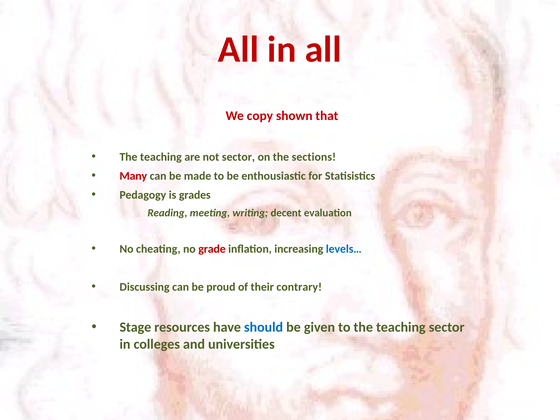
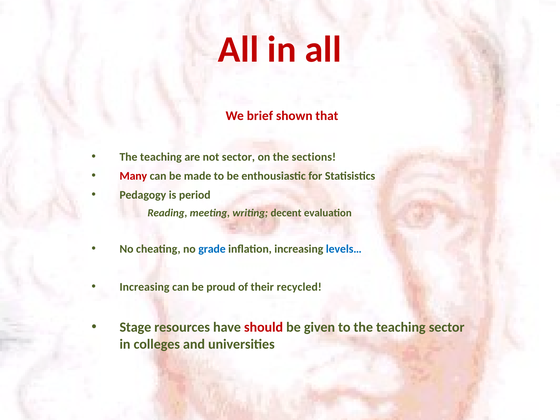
copy: copy -> brief
grades: grades -> period
grade colour: red -> blue
Discussing at (145, 287): Discussing -> Increasing
contrary: contrary -> recycled
should colour: blue -> red
